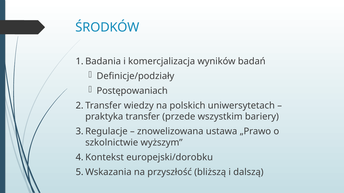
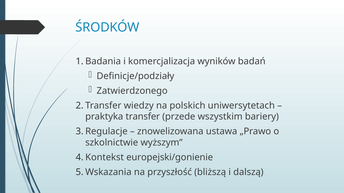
Postępowaniach: Postępowaniach -> Zatwierdzonego
europejski/dorobku: europejski/dorobku -> europejski/gonienie
